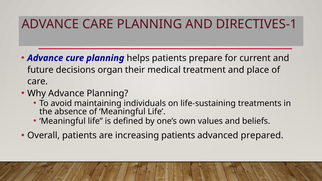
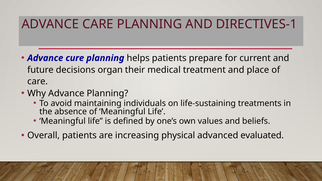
increasing patients: patients -> physical
prepared: prepared -> evaluated
